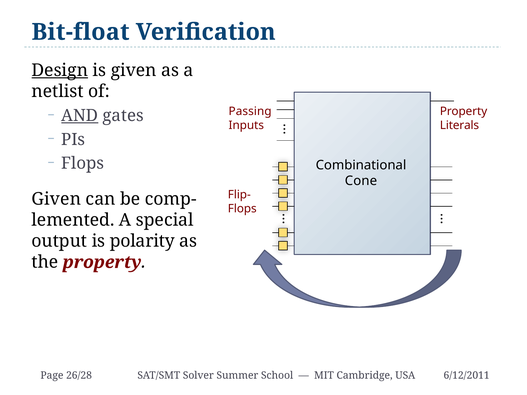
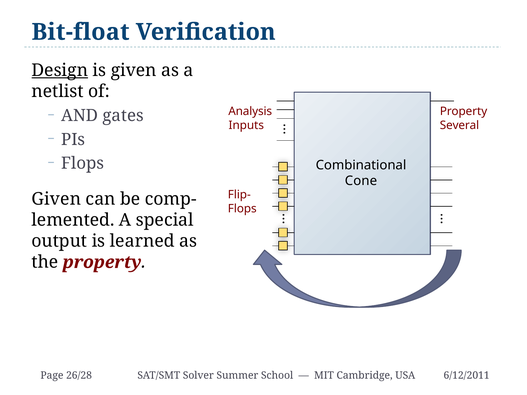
Passing: Passing -> Analysis
AND underline: present -> none
Literals: Literals -> Several
polarity: polarity -> learned
